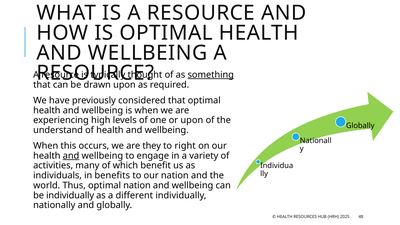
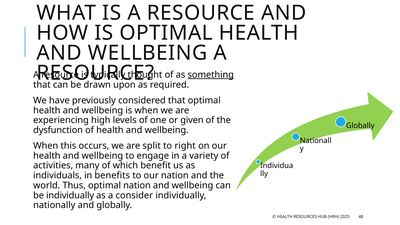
or upon: upon -> given
understand: understand -> dysfunction
they: they -> split
and at (71, 156) underline: present -> none
different: different -> consider
